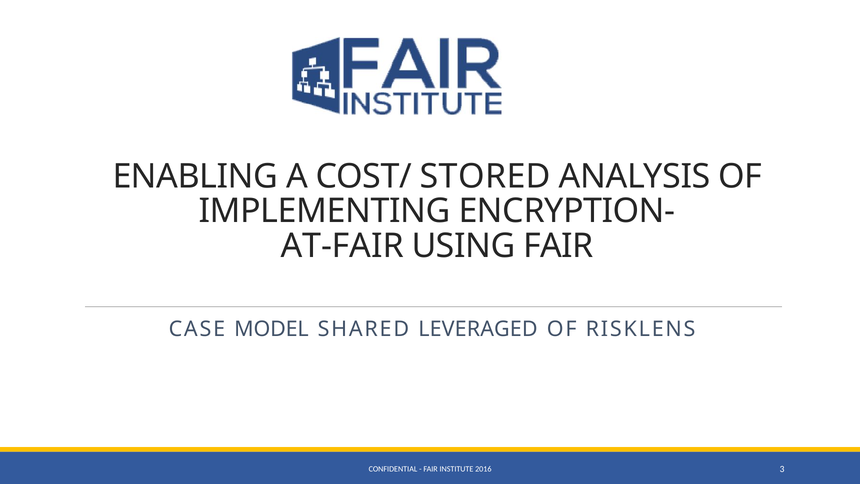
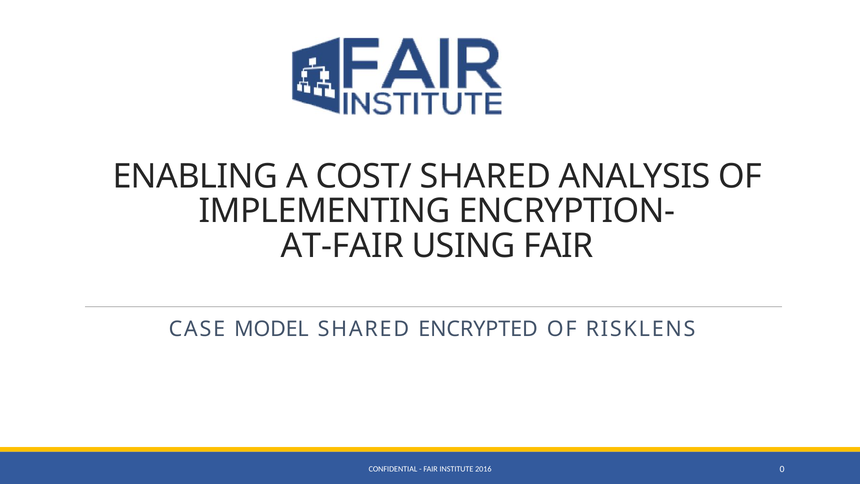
COST/ STORED: STORED -> SHARED
LEVERAGED: LEVERAGED -> ENCRYPTED
3: 3 -> 0
